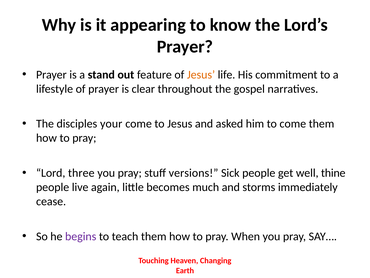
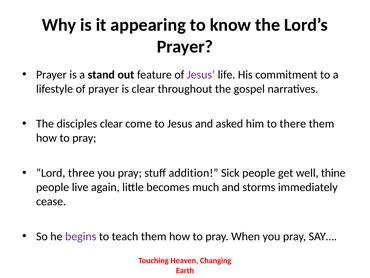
Jesus at (201, 75) colour: orange -> purple
disciples your: your -> clear
to come: come -> there
versions: versions -> addition
